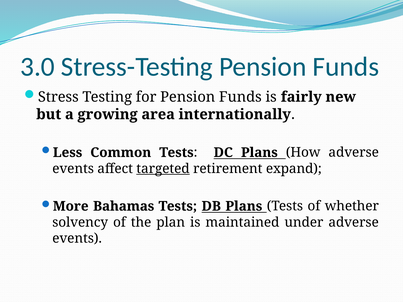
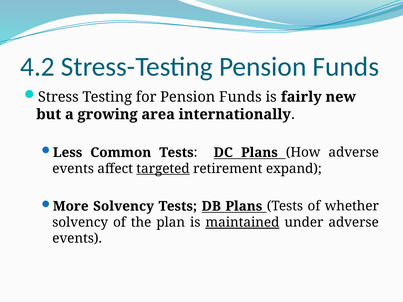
3.0: 3.0 -> 4.2
More Bahamas: Bahamas -> Solvency
maintained underline: none -> present
